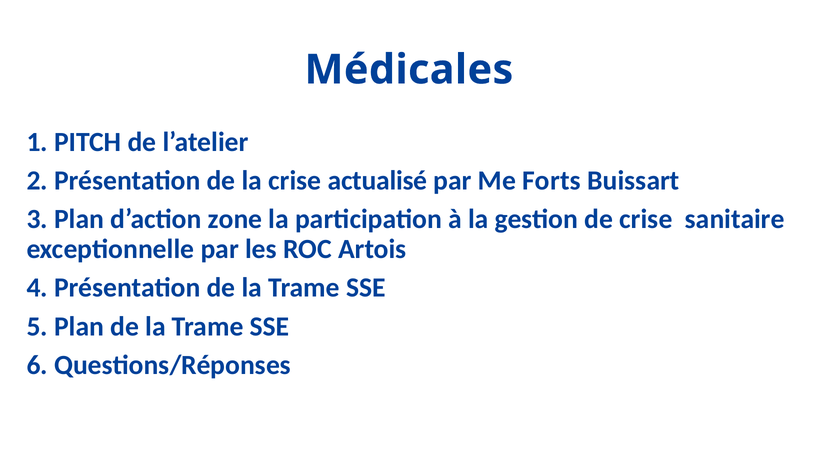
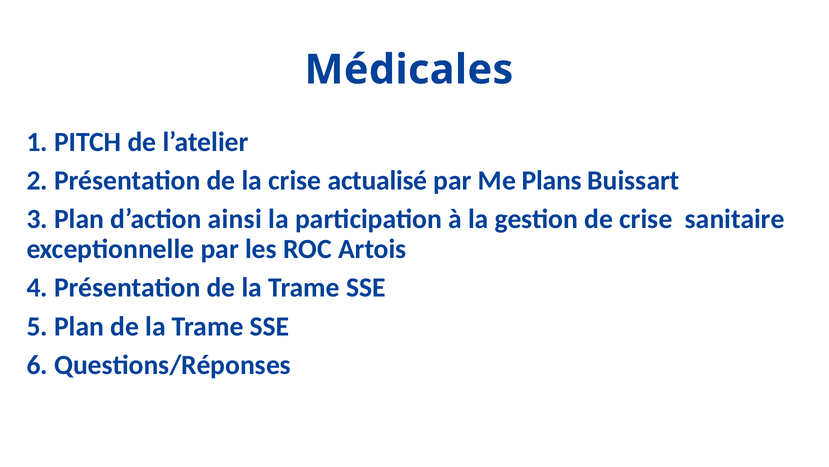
Forts: Forts -> Plans
zone: zone -> ainsi
